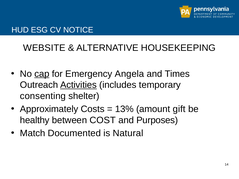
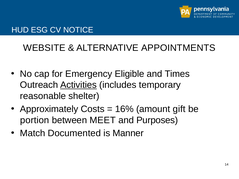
HOUSEKEEPING: HOUSEKEEPING -> APPOINTMENTS
cap underline: present -> none
Angela: Angela -> Eligible
consenting: consenting -> reasonable
13%: 13% -> 16%
healthy: healthy -> portion
COST: COST -> MEET
Natural: Natural -> Manner
